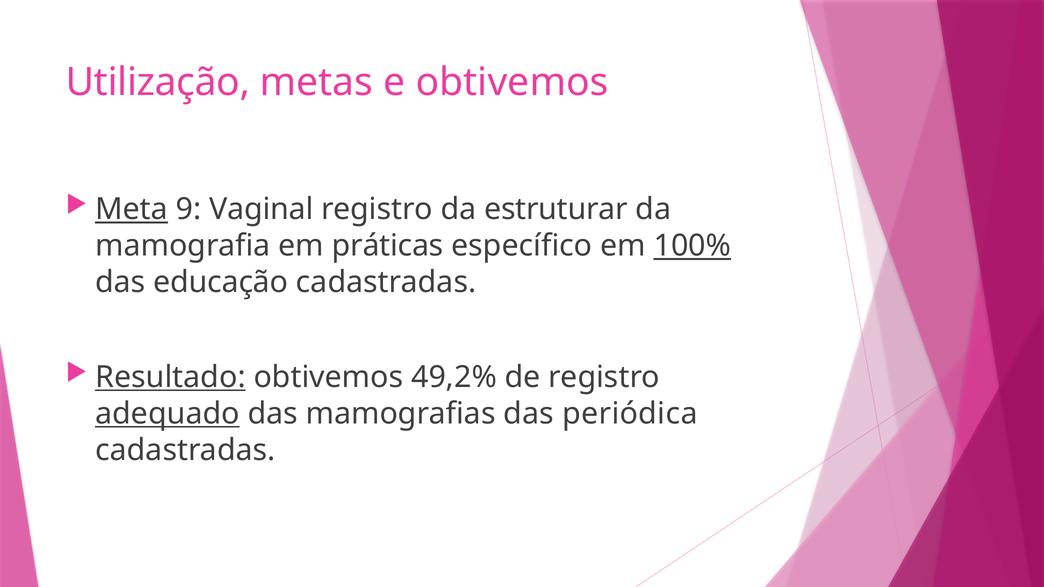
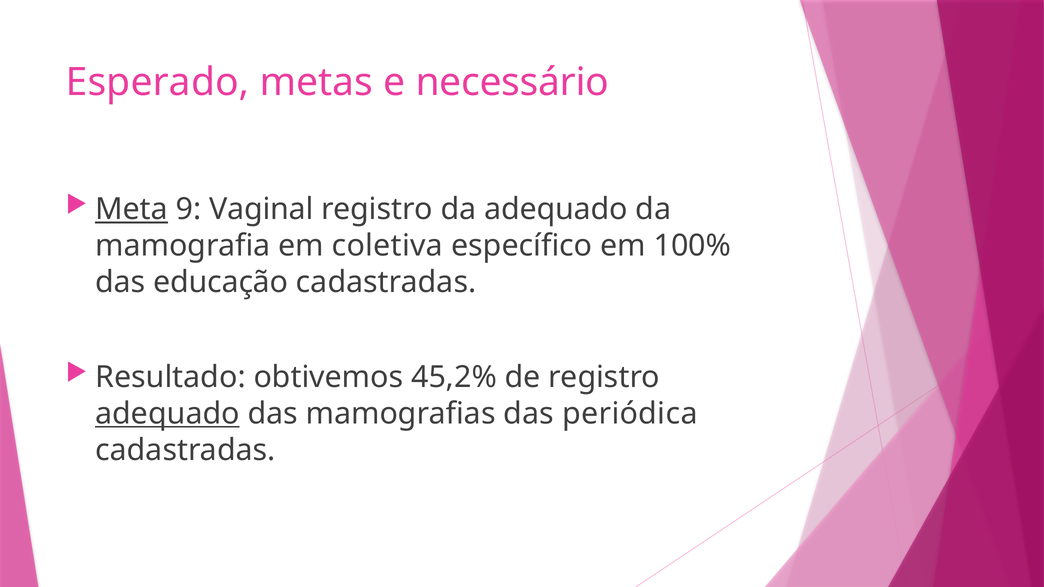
Utilização: Utilização -> Esperado
e obtivemos: obtivemos -> necessário
da estruturar: estruturar -> adequado
práticas: práticas -> coletiva
100% underline: present -> none
Resultado underline: present -> none
49,2%: 49,2% -> 45,2%
